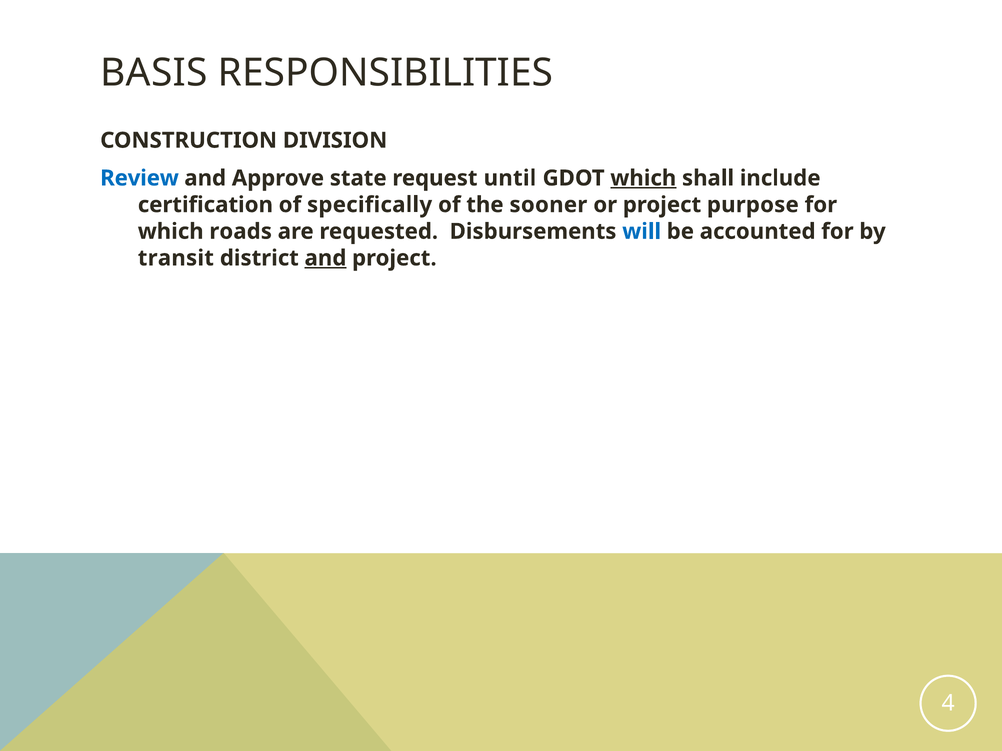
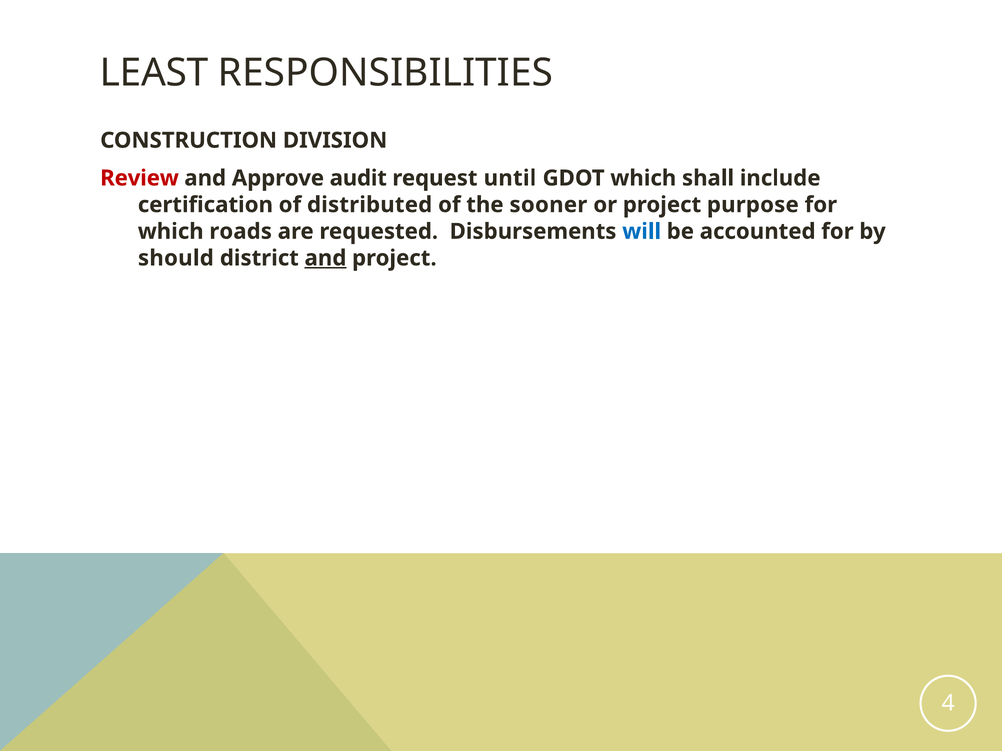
BASIS: BASIS -> LEAST
Review colour: blue -> red
state: state -> audit
which at (643, 178) underline: present -> none
specifically: specifically -> distributed
transit: transit -> should
